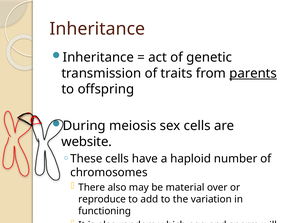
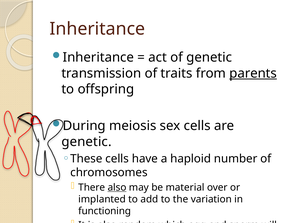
website at (87, 142): website -> genetic
also at (117, 187) underline: none -> present
reproduce: reproduce -> implanted
